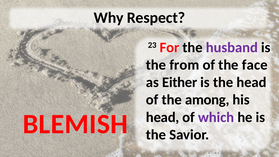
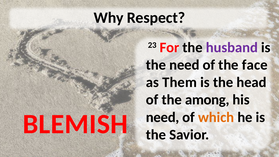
the from: from -> need
Either: Either -> Them
head at (163, 117): head -> need
which colour: purple -> orange
